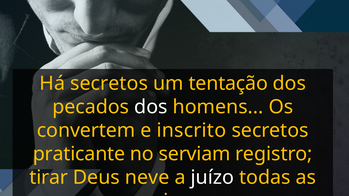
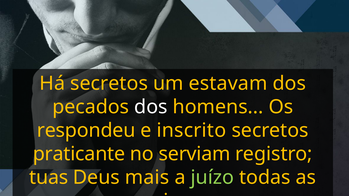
tentação: tentação -> estavam
convertem: convertem -> respondeu
tirar: tirar -> tuas
neve: neve -> mais
juízo colour: white -> light green
